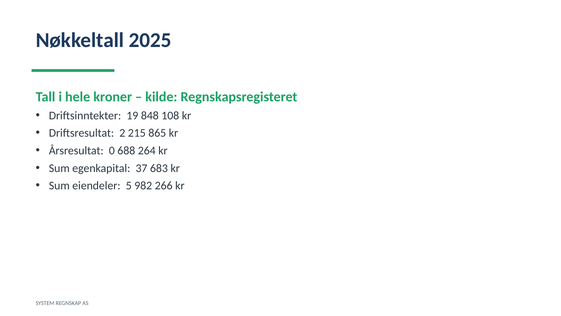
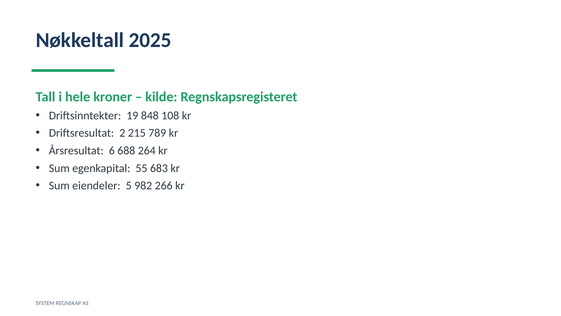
865: 865 -> 789
0: 0 -> 6
37: 37 -> 55
